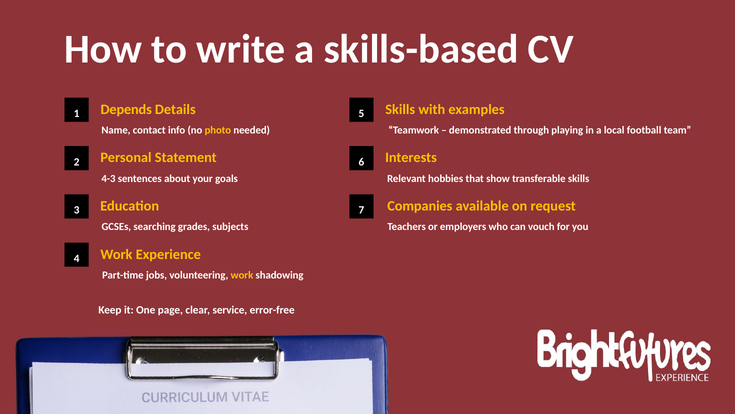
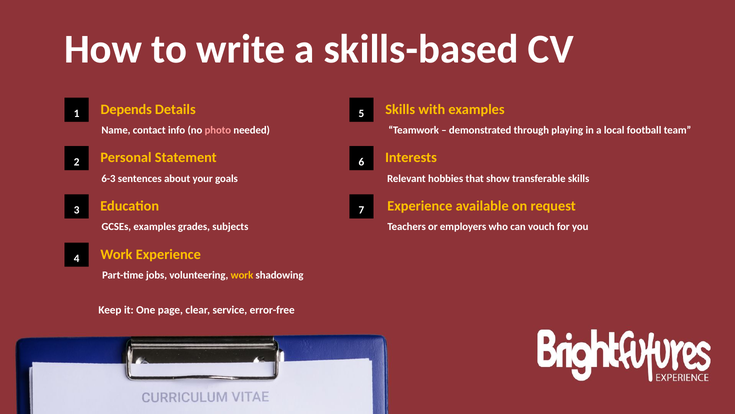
photo colour: yellow -> pink
4-3: 4-3 -> 6-3
7 Companies: Companies -> Experience
GCSEs searching: searching -> examples
